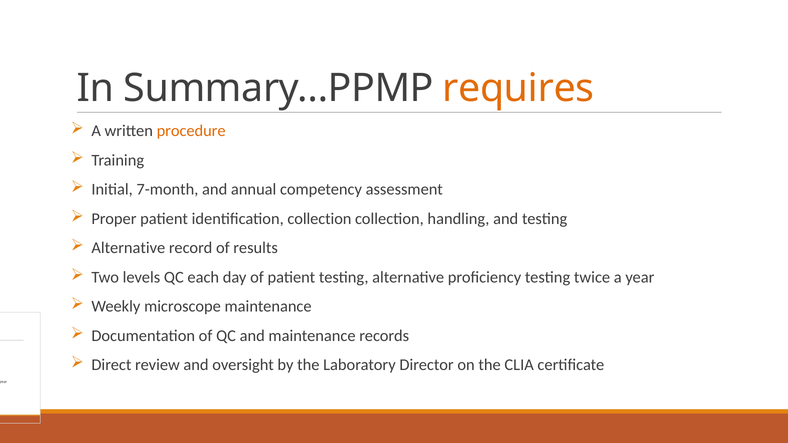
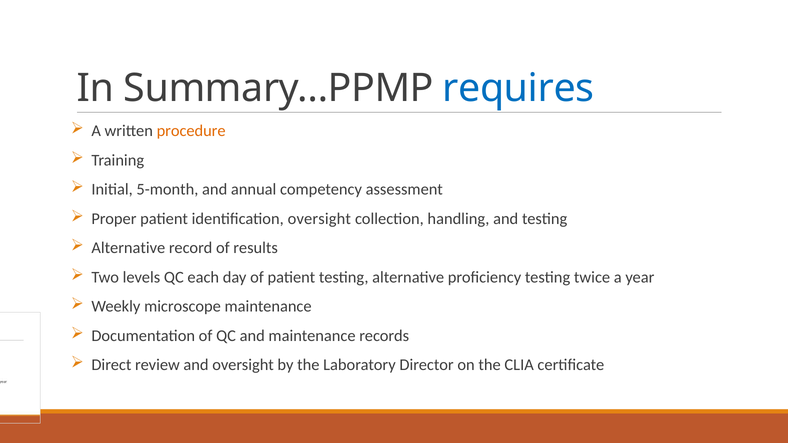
requires colour: orange -> blue
7-month: 7-month -> 5-month
identification collection: collection -> oversight
